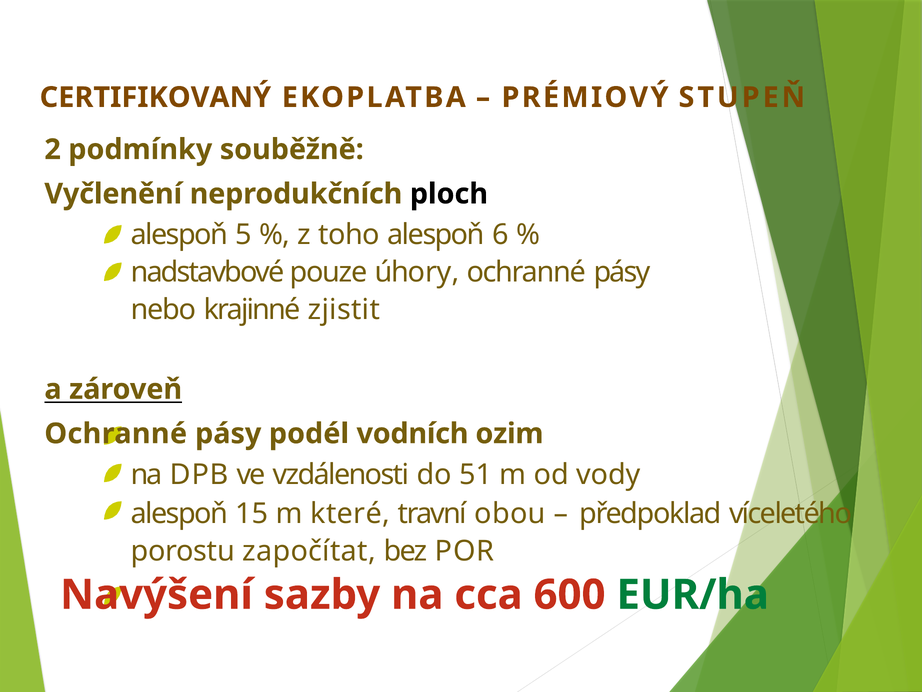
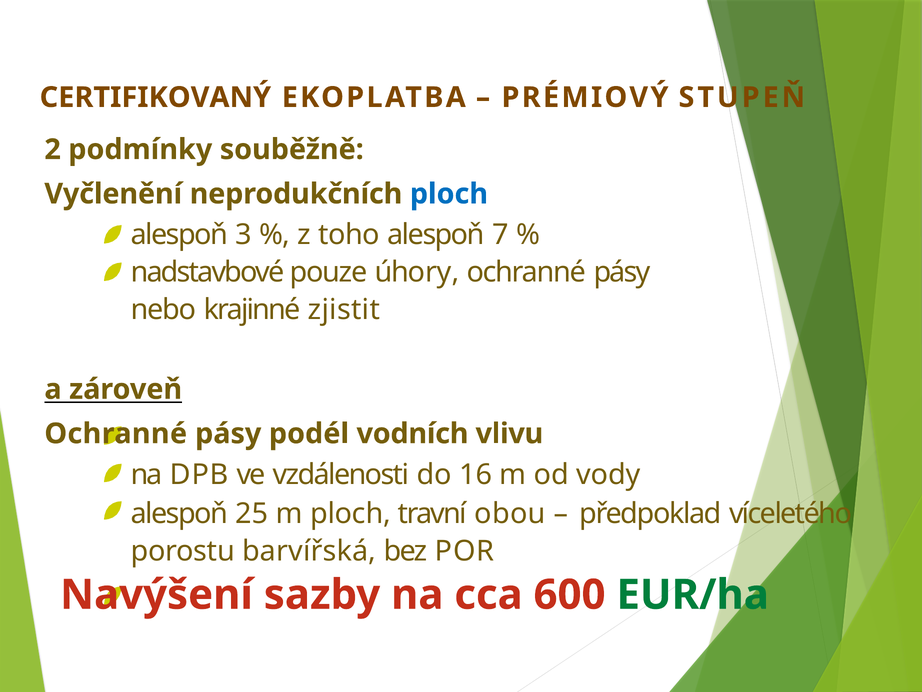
ploch at (449, 194) colour: black -> blue
5: 5 -> 3
6: 6 -> 7
ozim: ozim -> vlivu
51: 51 -> 16
15: 15 -> 25
m které: které -> ploch
započítat: započítat -> barvířská
